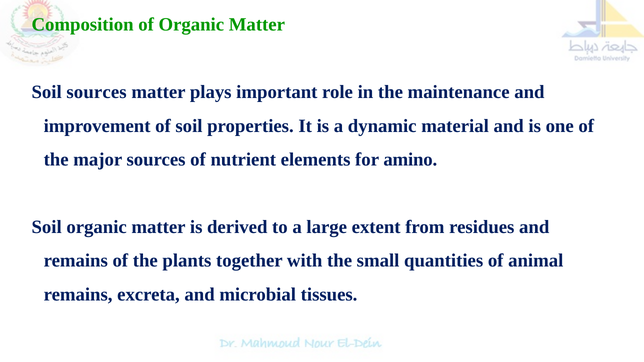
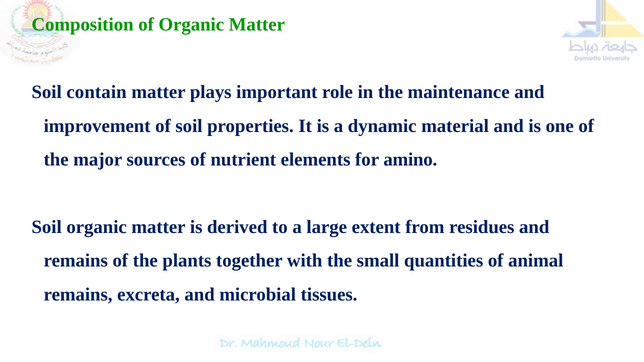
Soil sources: sources -> contain
